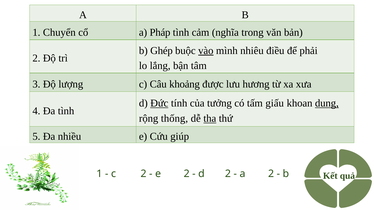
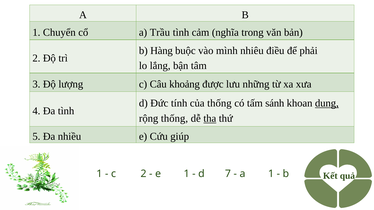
Pháp: Pháp -> Trầu
Ghép: Ghép -> Hàng
vào underline: present -> none
hương: hương -> những
Đức underline: present -> none
của tưởng: tưởng -> thống
giấu: giấu -> sánh
e 2: 2 -> 1
d 2: 2 -> 7
a 2: 2 -> 1
